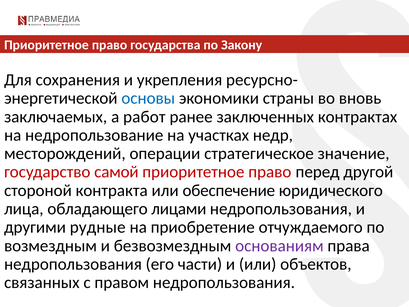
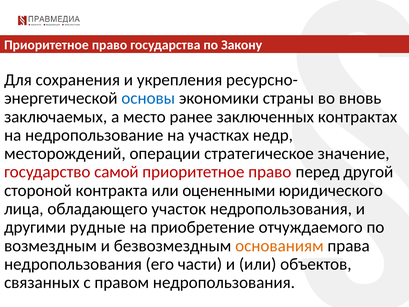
работ: работ -> место
обеспечение: обеспечение -> оцененными
лицами: лицами -> участок
основаниям colour: purple -> orange
